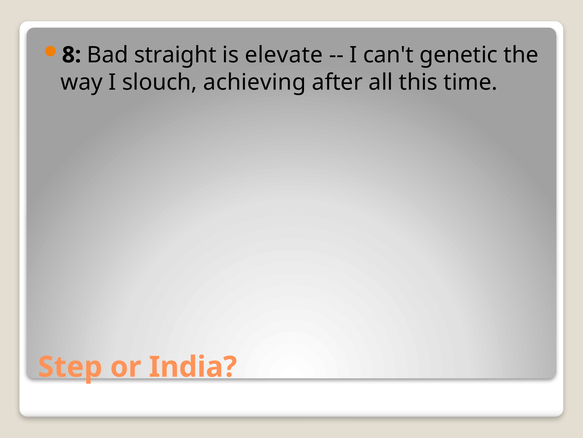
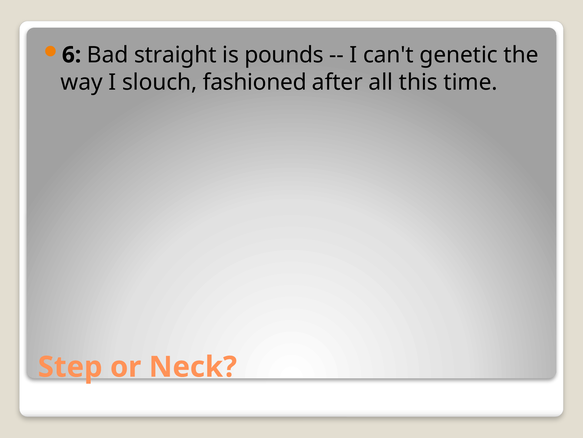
8: 8 -> 6
elevate: elevate -> pounds
achieving: achieving -> fashioned
India: India -> Neck
